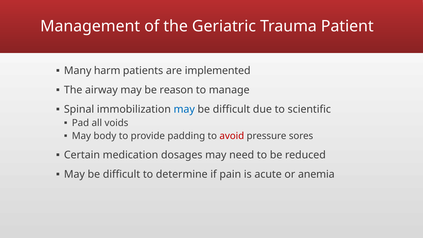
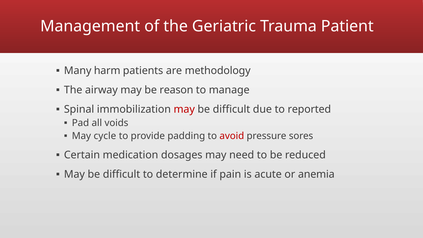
implemented: implemented -> methodology
may at (184, 109) colour: blue -> red
scientific: scientific -> reported
body: body -> cycle
